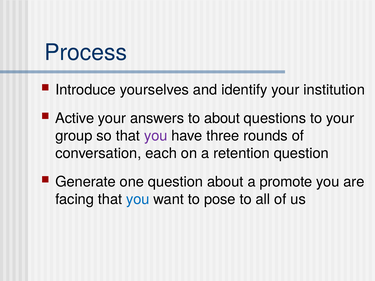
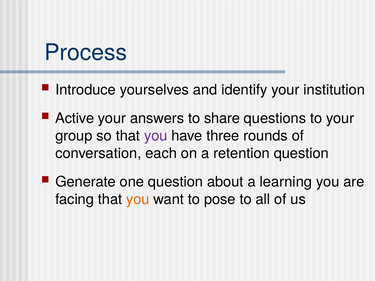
to about: about -> share
promote: promote -> learning
you at (138, 200) colour: blue -> orange
